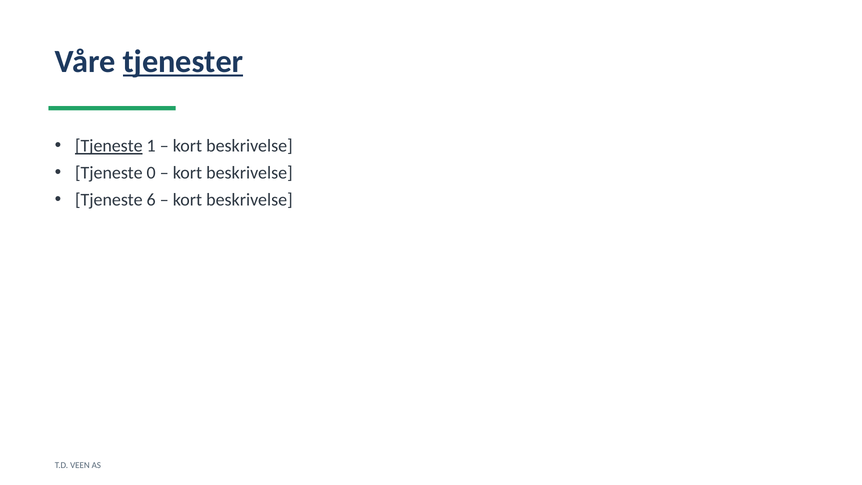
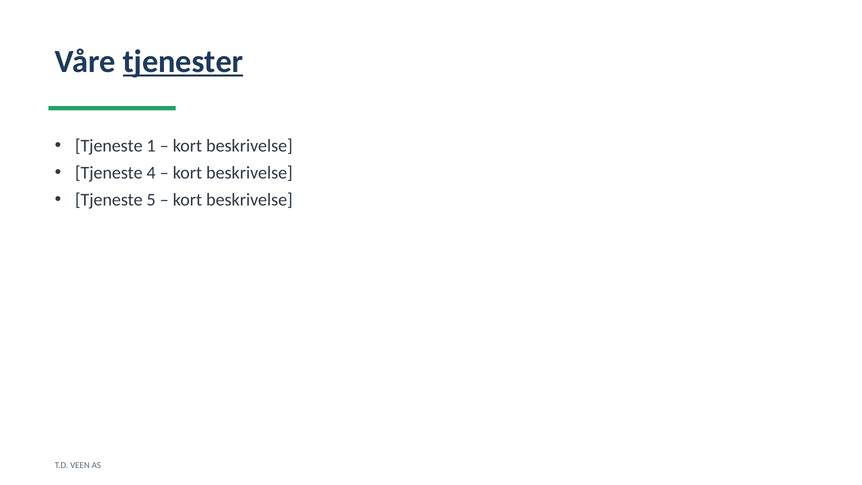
Tjeneste at (109, 146) underline: present -> none
0: 0 -> 4
6: 6 -> 5
